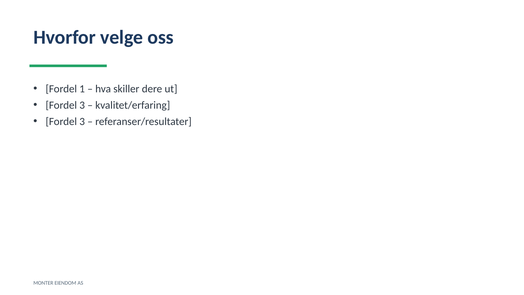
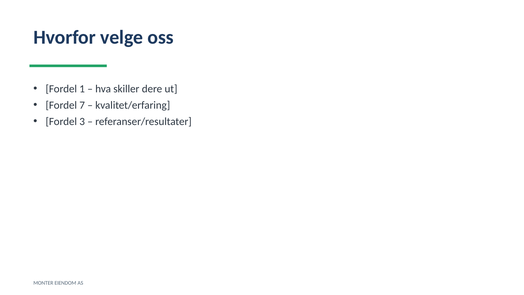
3 at (82, 105): 3 -> 7
